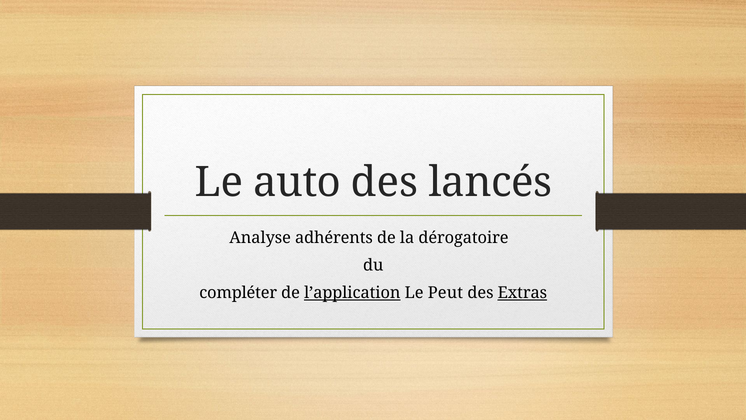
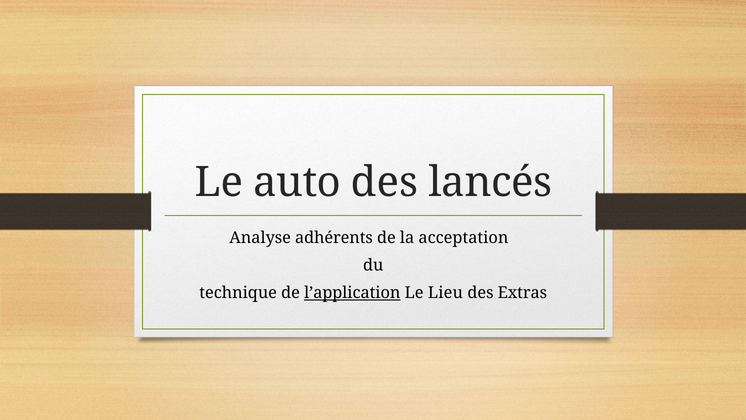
dérogatoire: dérogatoire -> acceptation
compléter: compléter -> technique
Peut: Peut -> Lieu
Extras underline: present -> none
